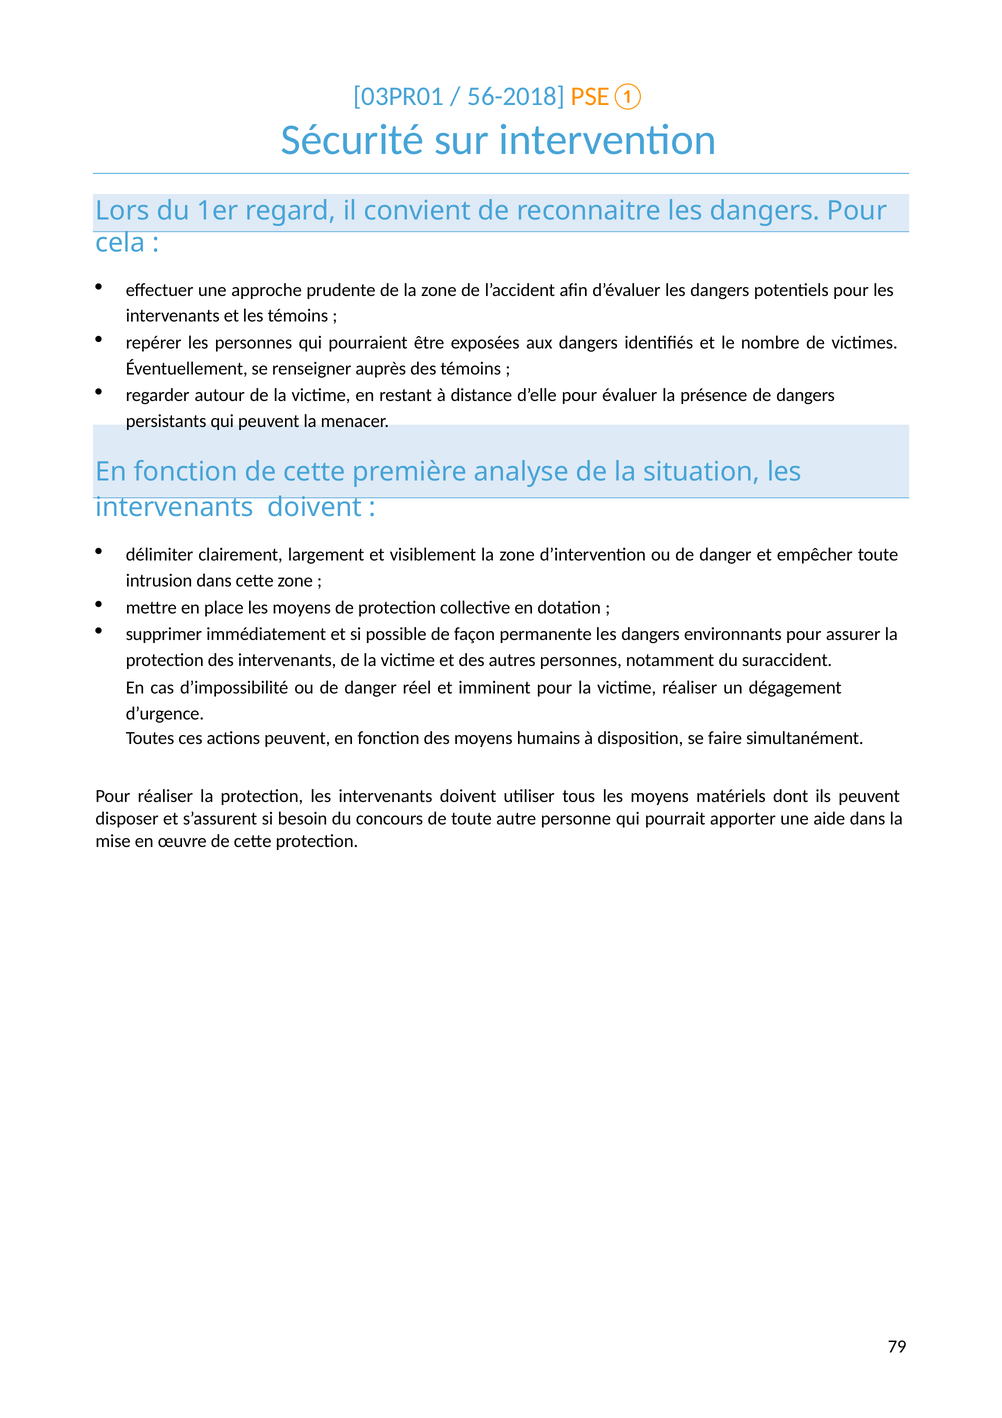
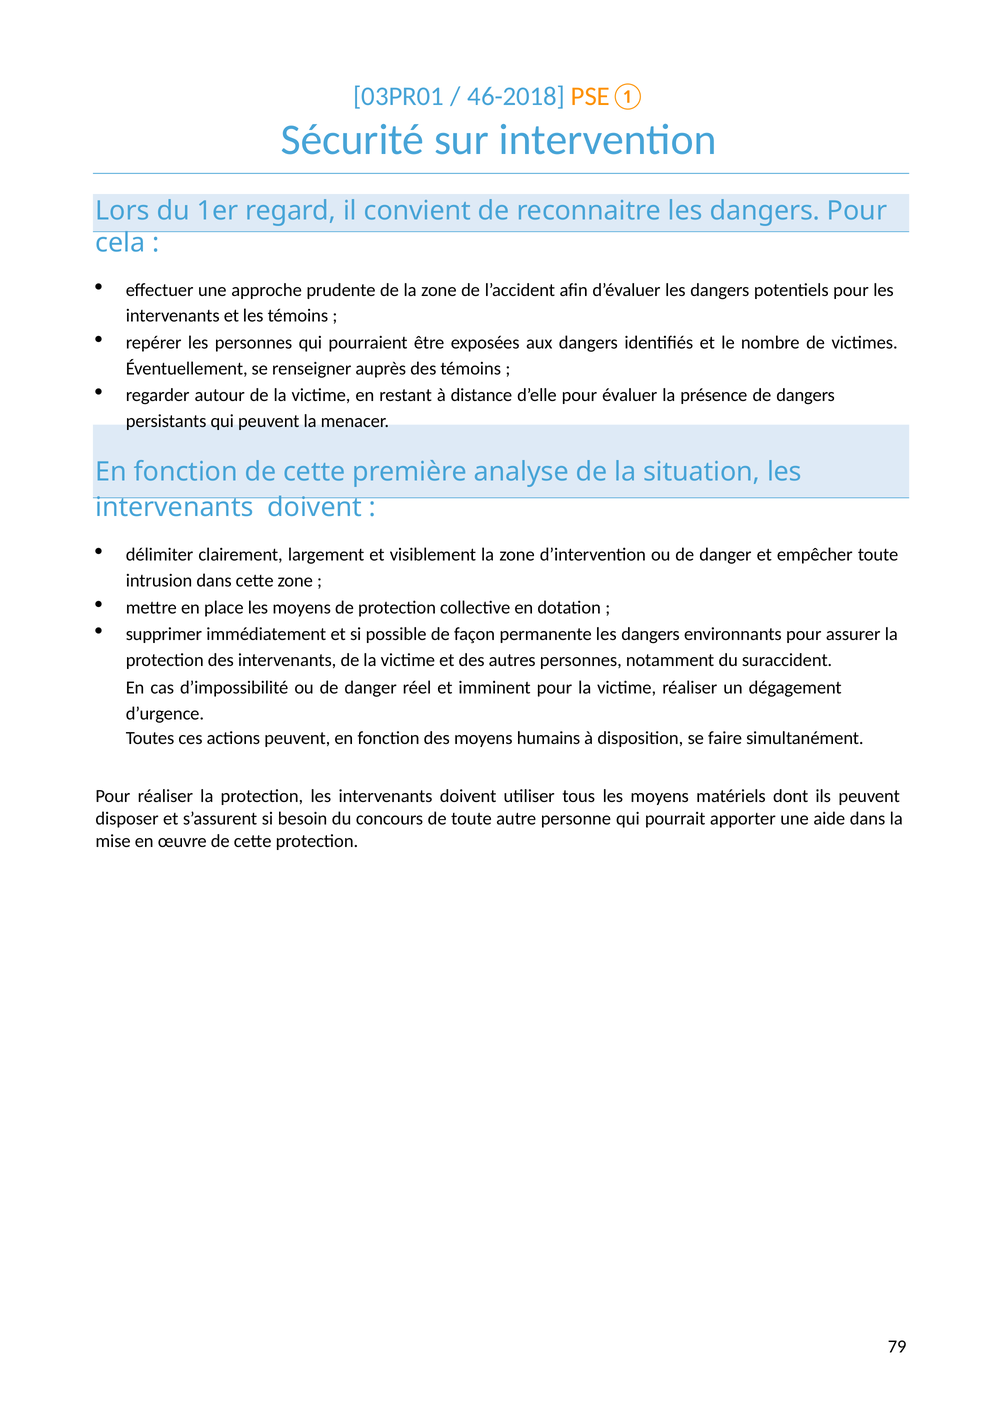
56-2018: 56-2018 -> 46-2018
